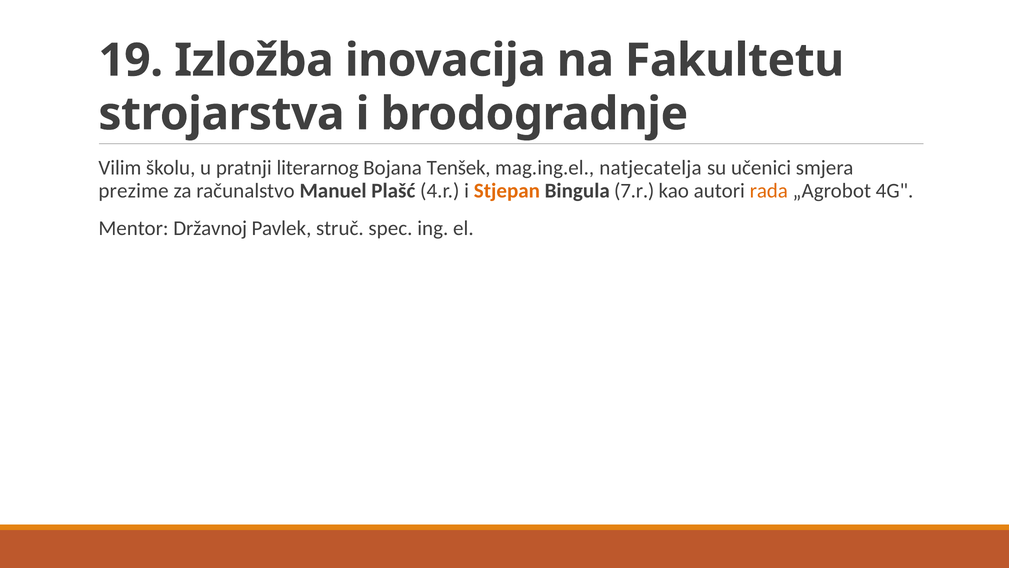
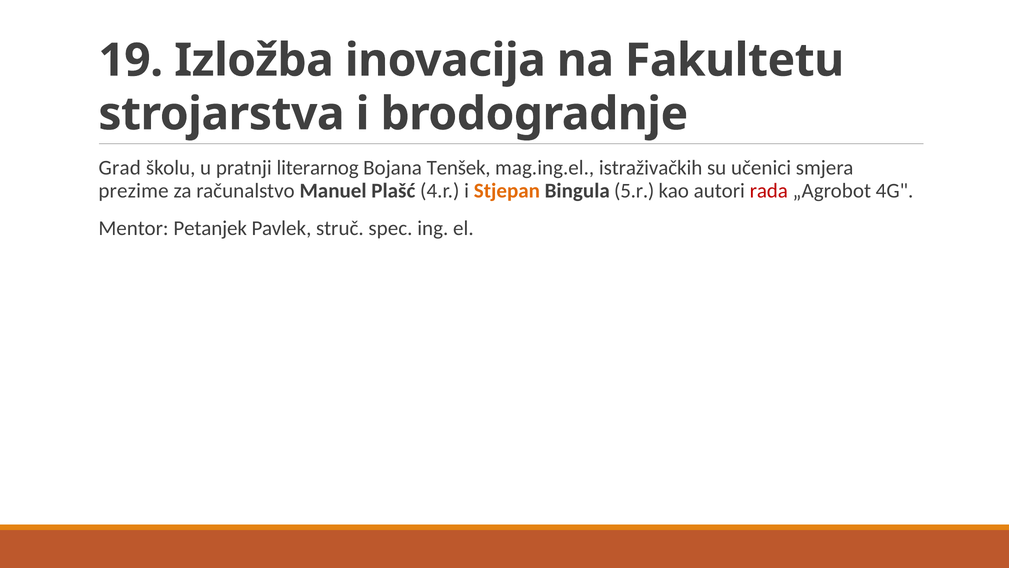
Vilim: Vilim -> Grad
natjecatelja: natjecatelja -> istraživačkih
7.r: 7.r -> 5.r
rada colour: orange -> red
Državnoj: Državnoj -> Petanjek
